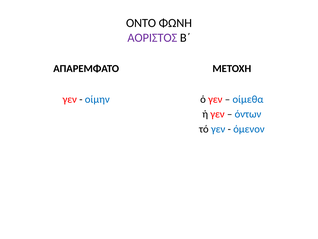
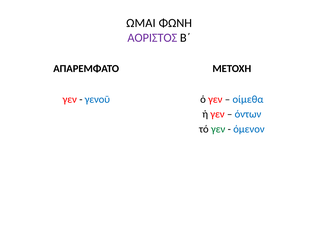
ΟΝΤΟ: ΟΝΤΟ -> ΩΜΑΙ
οίμην: οίμην -> γενοῡ
γεν at (218, 129) colour: blue -> green
